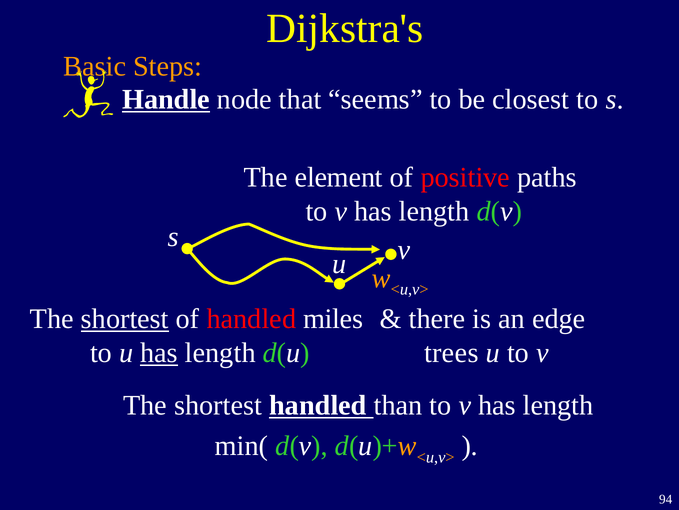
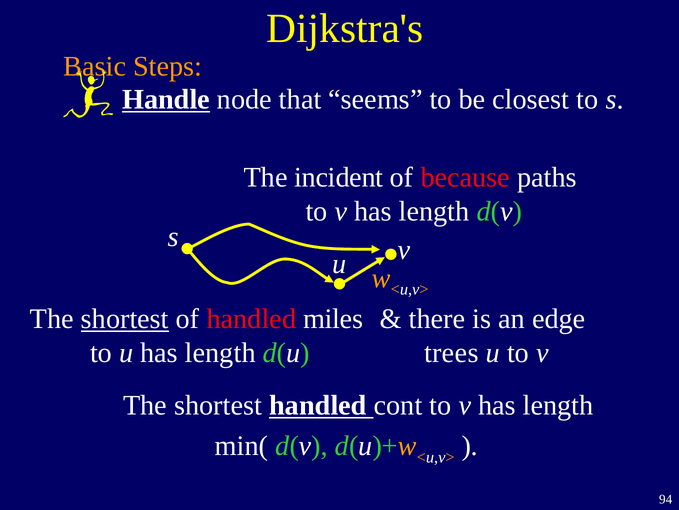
element: element -> incident
positive: positive -> because
has at (159, 353) underline: present -> none
than: than -> cont
